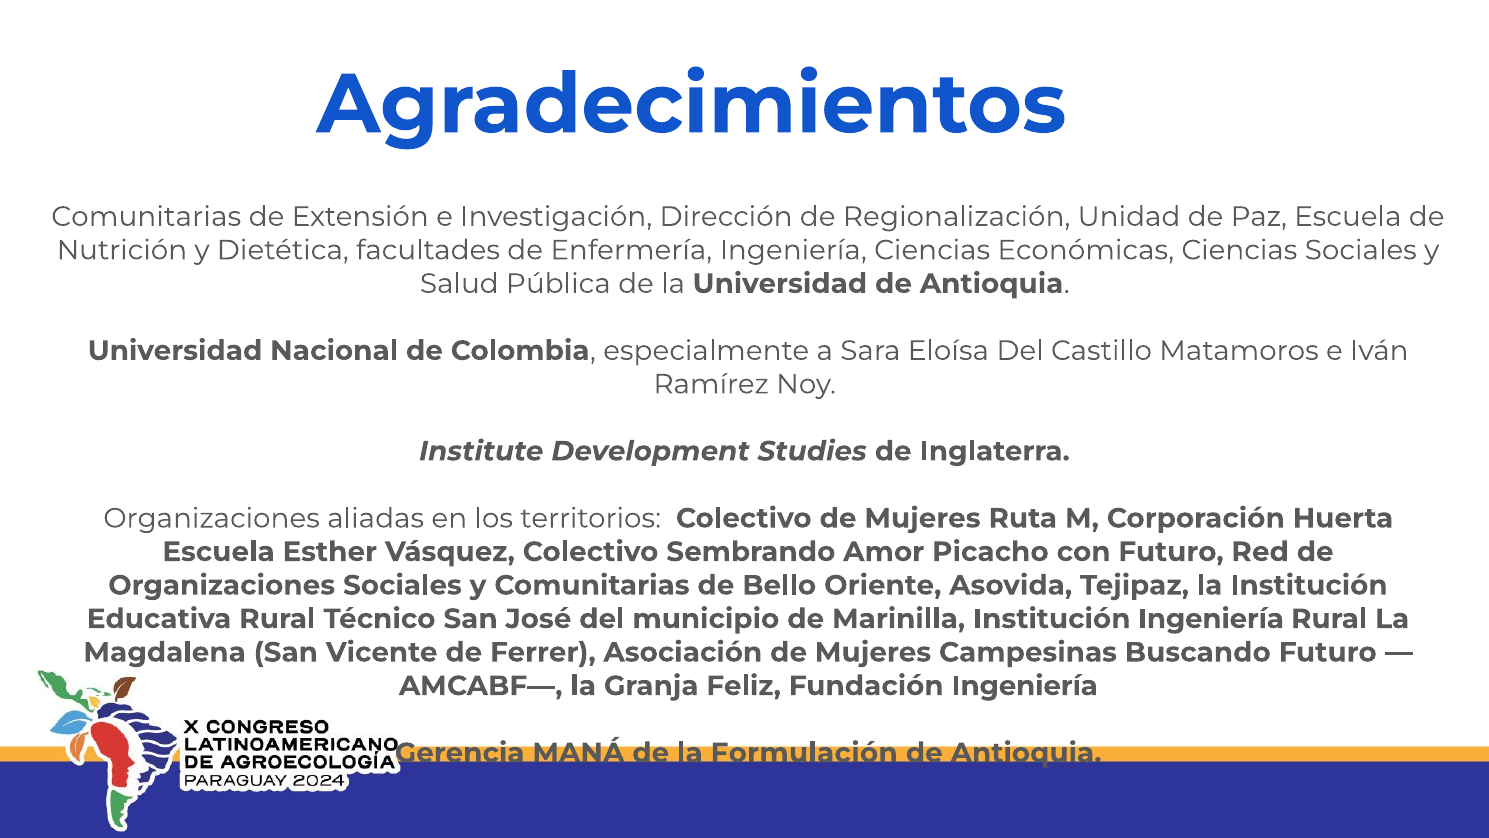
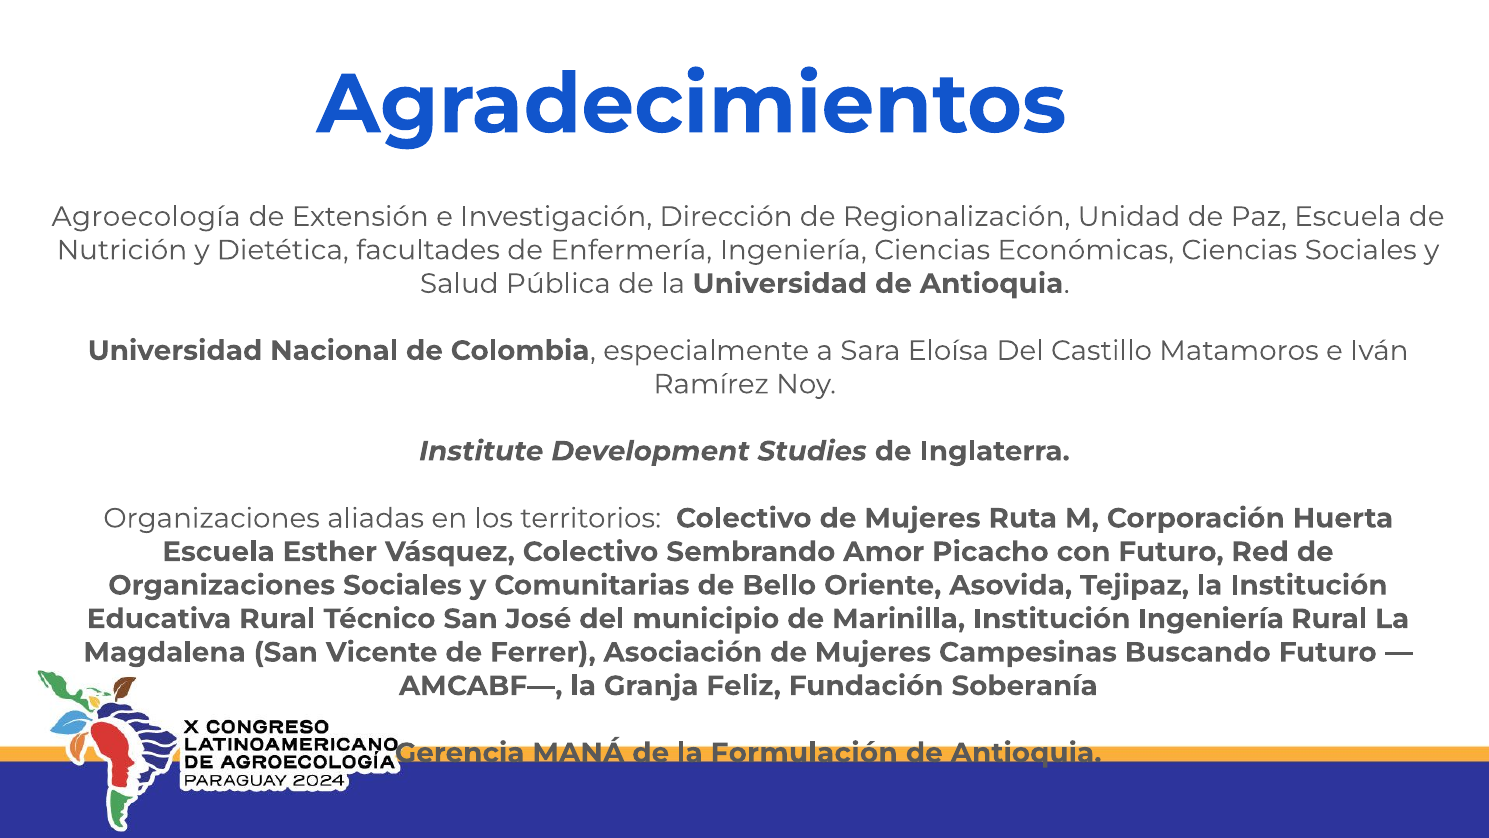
Comunitarias at (146, 217): Comunitarias -> Agroecología
Fundación Ingeniería: Ingeniería -> Soberanía
